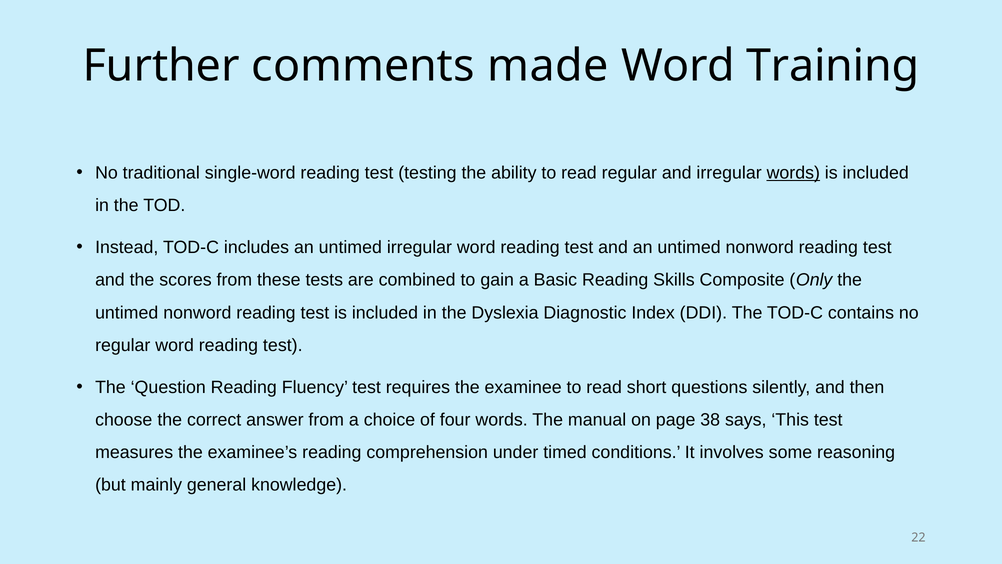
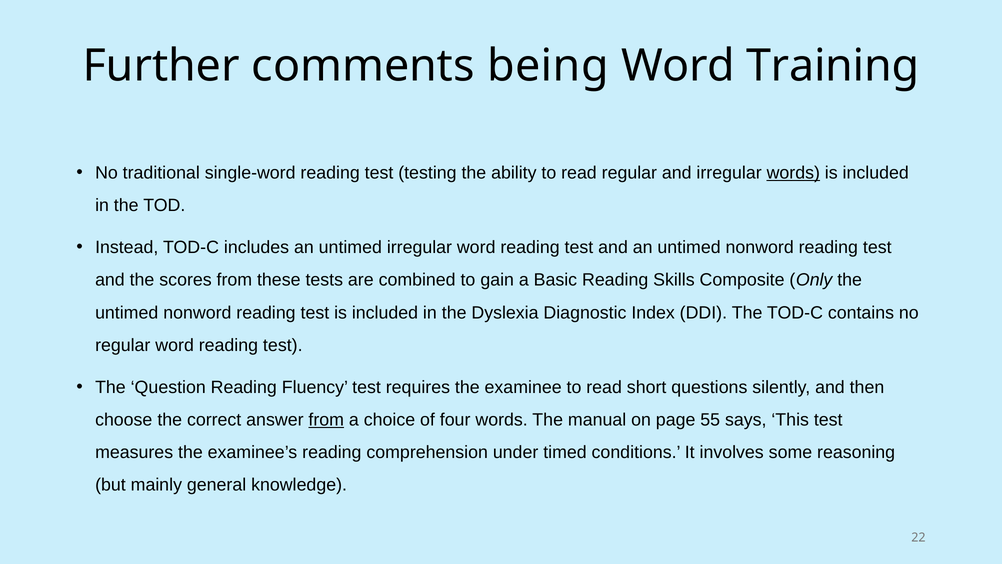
made: made -> being
from at (326, 420) underline: none -> present
38: 38 -> 55
